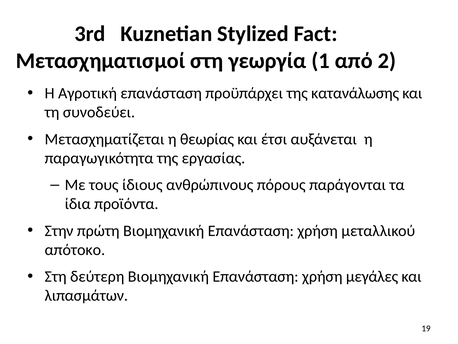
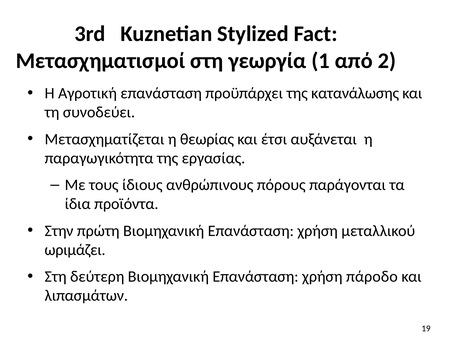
απότοκο: απότοκο -> ωριμάζει
μεγάλες: μεγάλες -> πάροδο
